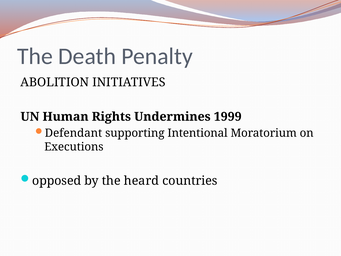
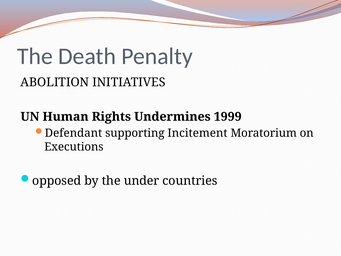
Intentional: Intentional -> Incitement
heard: heard -> under
